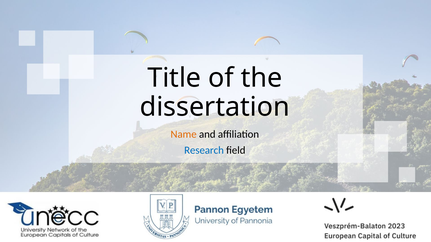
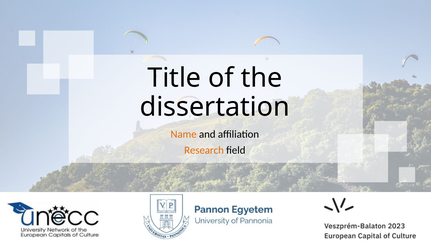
Research colour: blue -> orange
